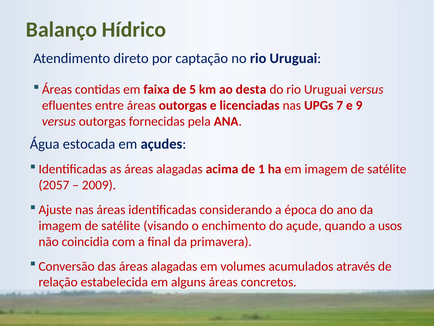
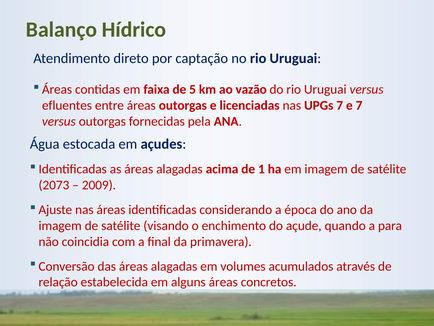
desta: desta -> vazão
e 9: 9 -> 7
2057: 2057 -> 2073
usos: usos -> para
